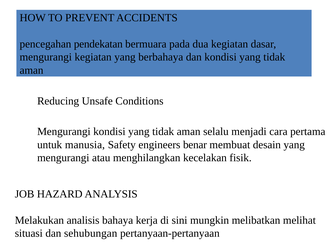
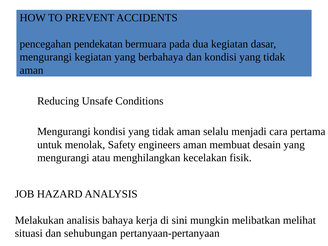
manusia: manusia -> menolak
engineers benar: benar -> aman
